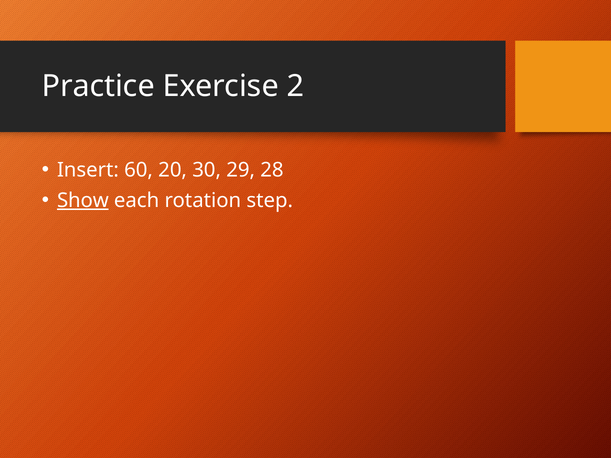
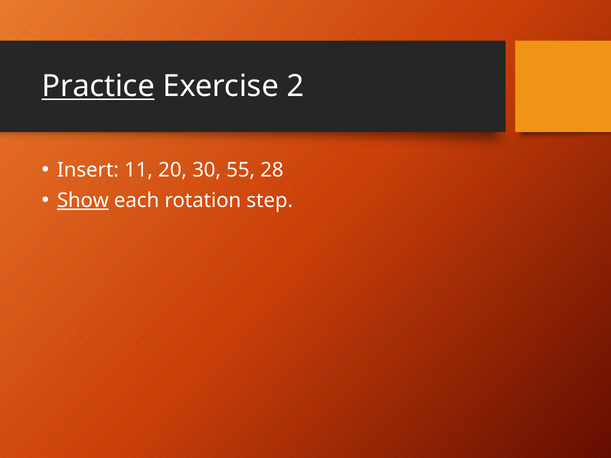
Practice underline: none -> present
60: 60 -> 11
29: 29 -> 55
